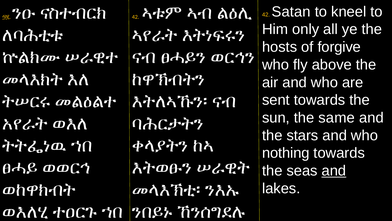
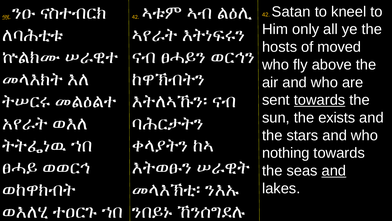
forgive: forgive -> moved
towards at (320, 100) underline: none -> present
same: same -> exists
